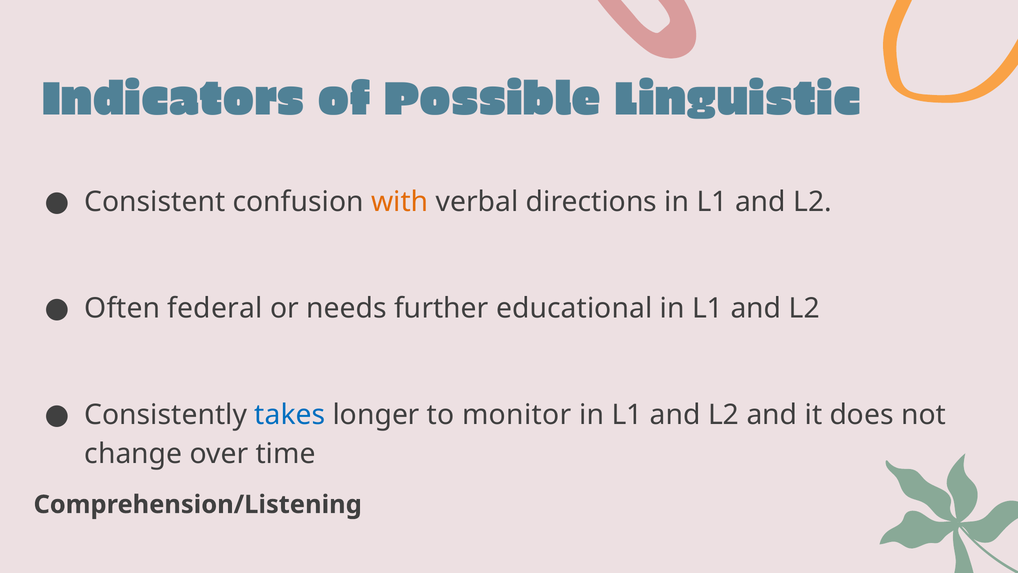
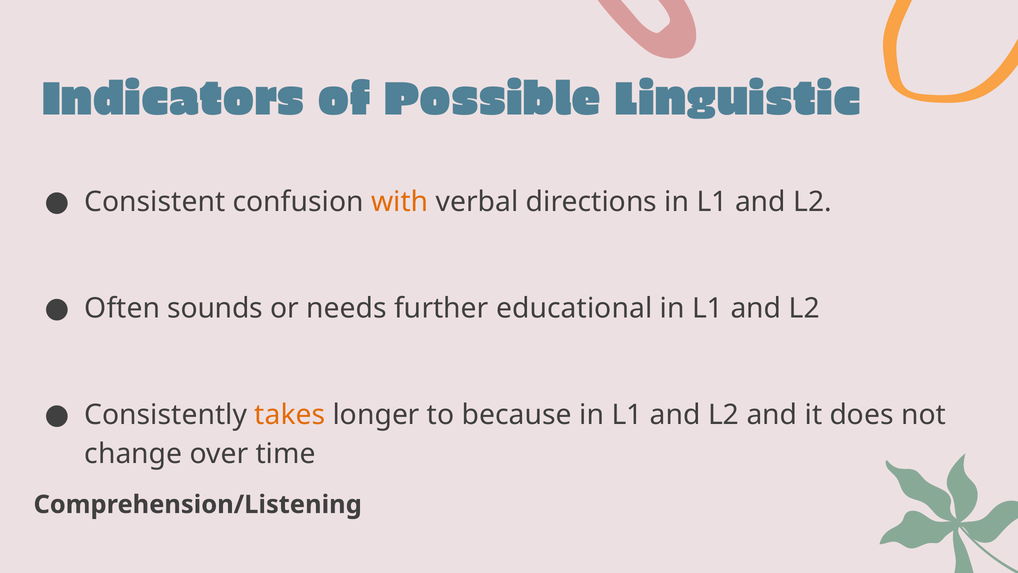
federal: federal -> sounds
takes colour: blue -> orange
monitor: monitor -> because
